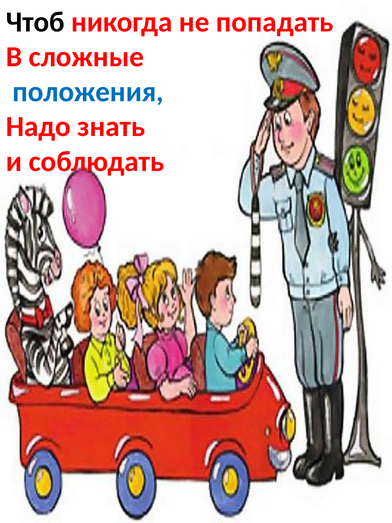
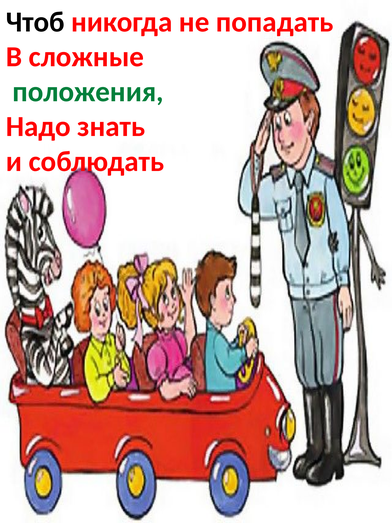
положения colour: blue -> green
